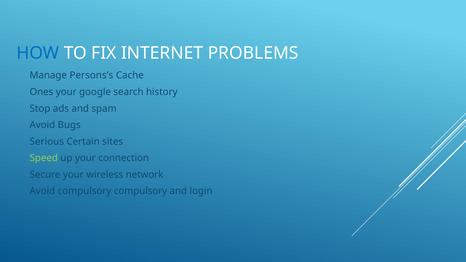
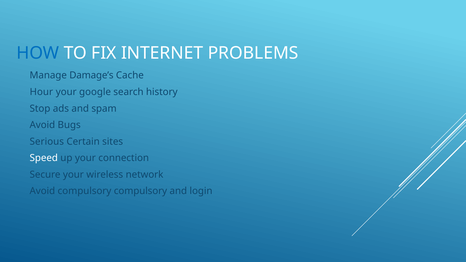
Persons’s: Persons’s -> Damage’s
Ones: Ones -> Hour
Speed colour: light green -> white
